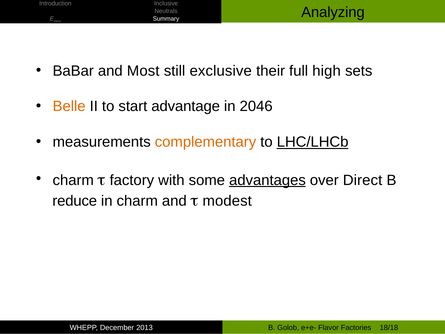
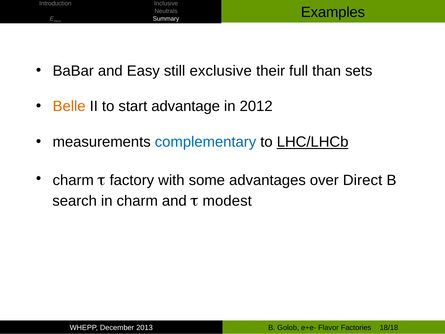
Analyzing: Analyzing -> Examples
Most: Most -> Easy
high: high -> than
2046: 2046 -> 2012
complementary colour: orange -> blue
advantages underline: present -> none
reduce: reduce -> search
